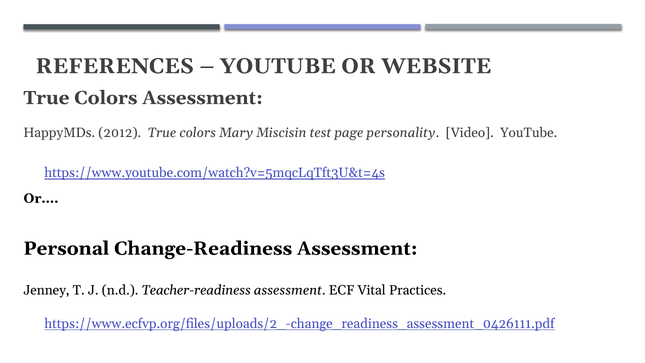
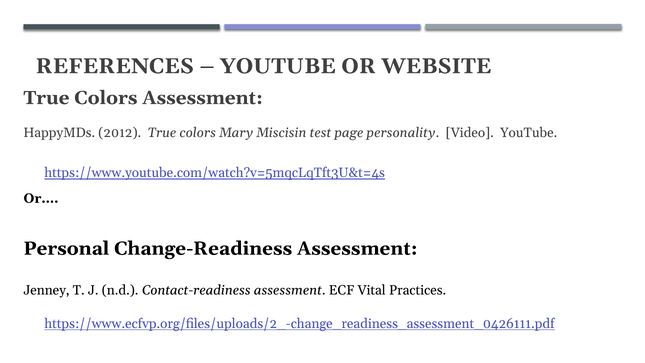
Teacher-readiness: Teacher-readiness -> Contact-readiness
